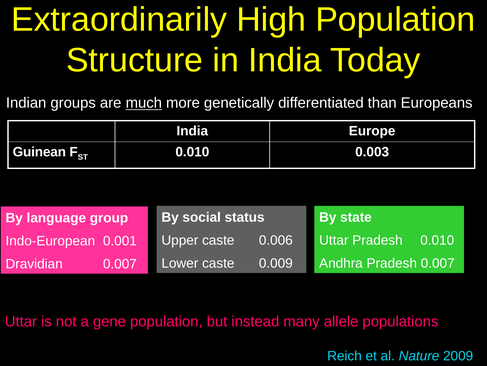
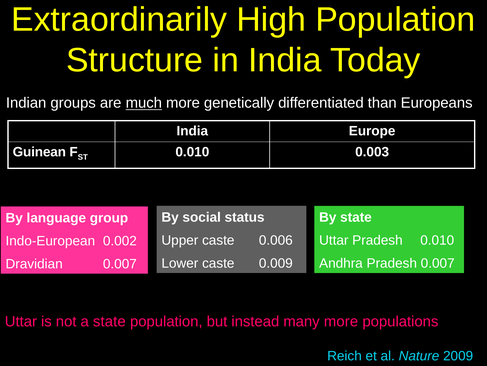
0.001: 0.001 -> 0.002
a gene: gene -> state
many allele: allele -> more
